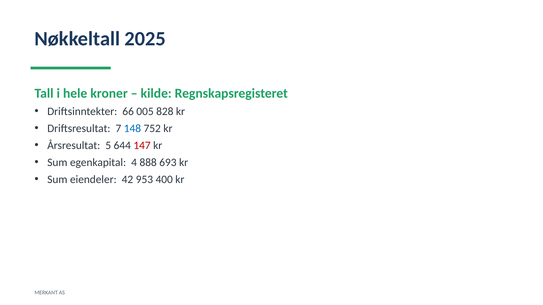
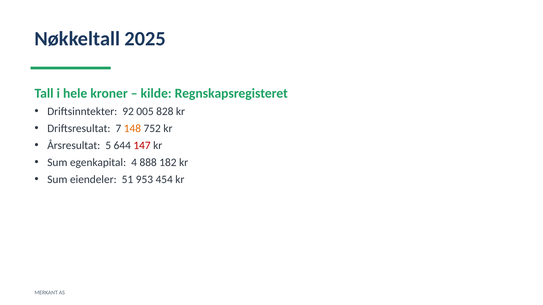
66: 66 -> 92
148 colour: blue -> orange
693: 693 -> 182
42: 42 -> 51
400: 400 -> 454
